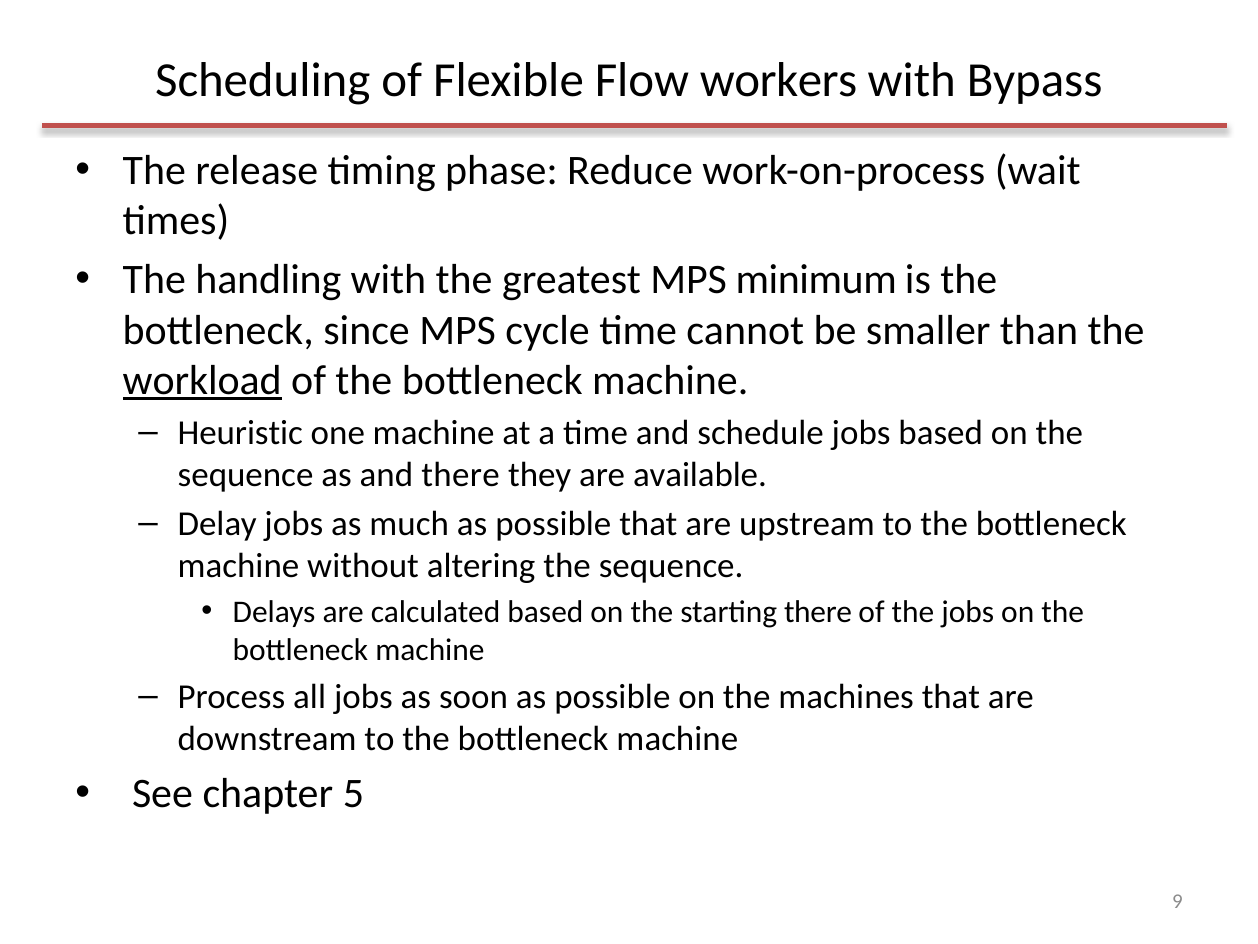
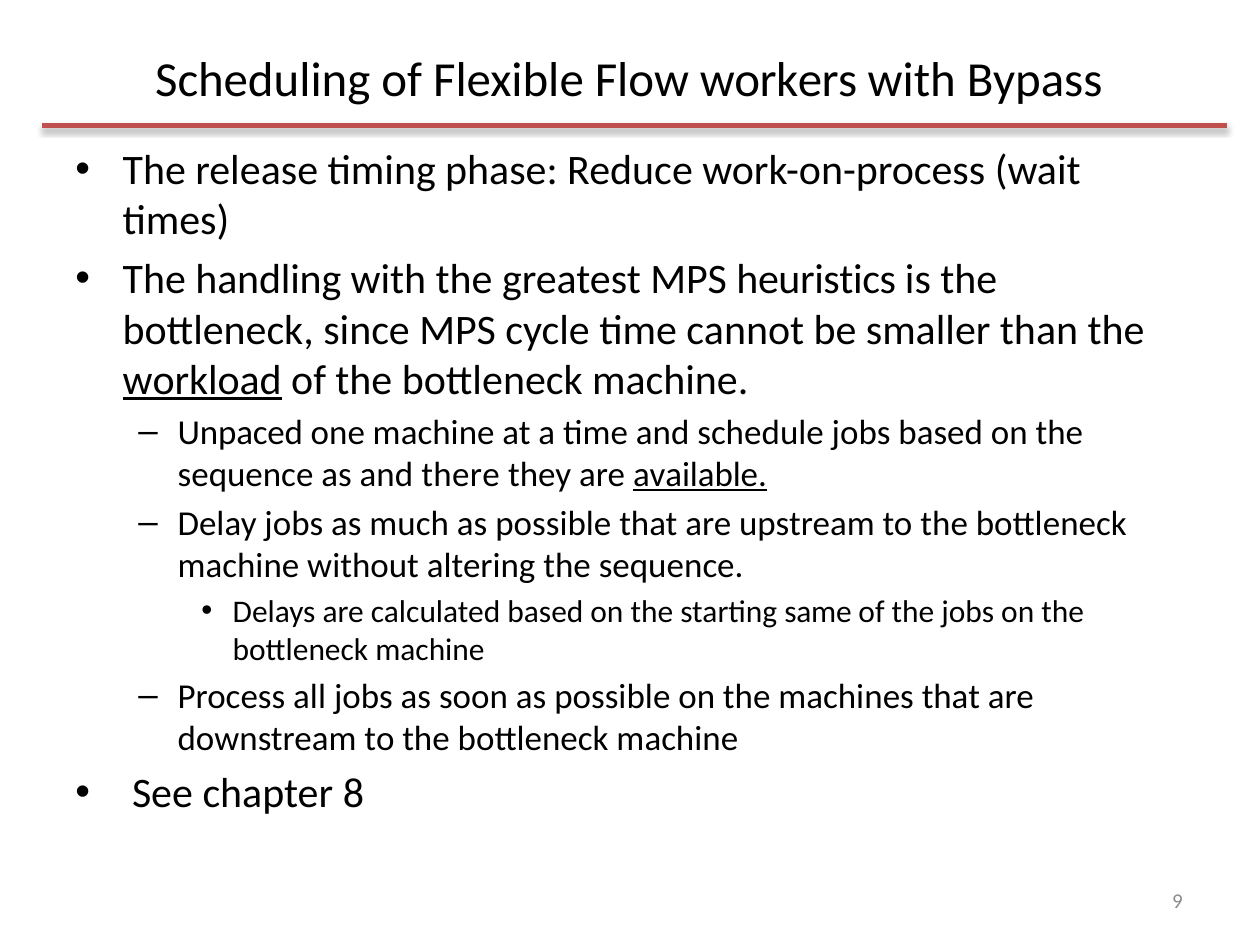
minimum: minimum -> heuristics
Heuristic: Heuristic -> Unpaced
available underline: none -> present
starting there: there -> same
5: 5 -> 8
